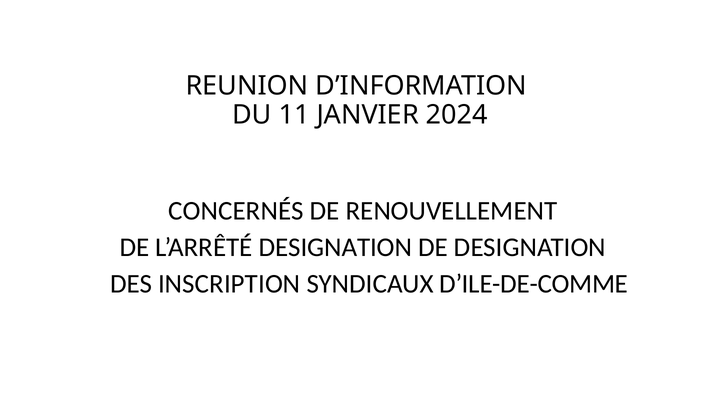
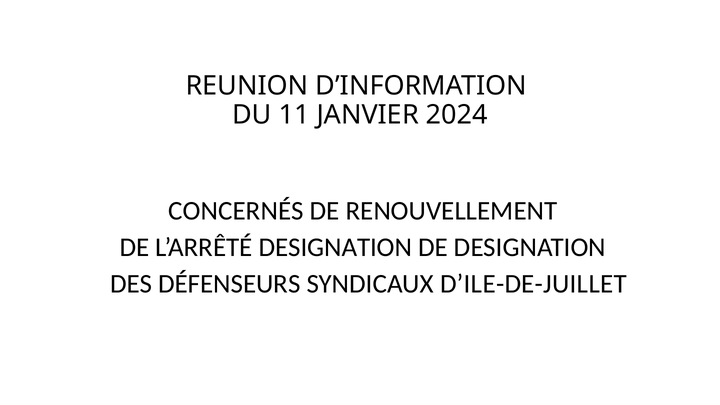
INSCRIPTION: INSCRIPTION -> DÉFENSEURS
D’ILE-DE-COMME: D’ILE-DE-COMME -> D’ILE-DE-JUILLET
